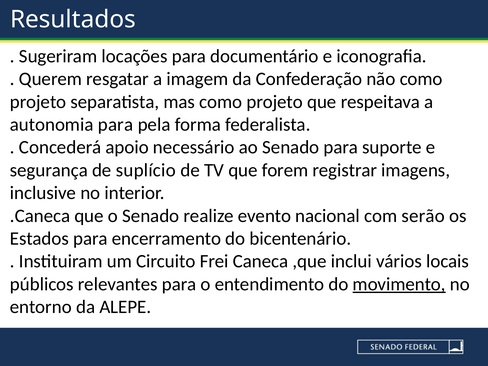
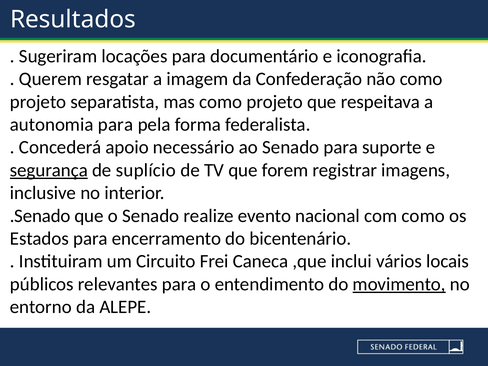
segurança underline: none -> present
.Caneca: .Caneca -> .Senado
com serão: serão -> como
